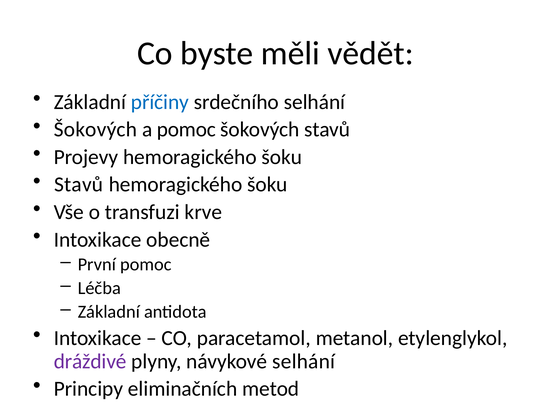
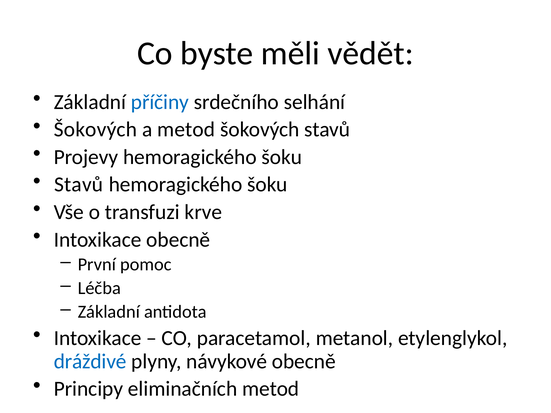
a pomoc: pomoc -> metod
dráždivé colour: purple -> blue
návykové selhání: selhání -> obecně
